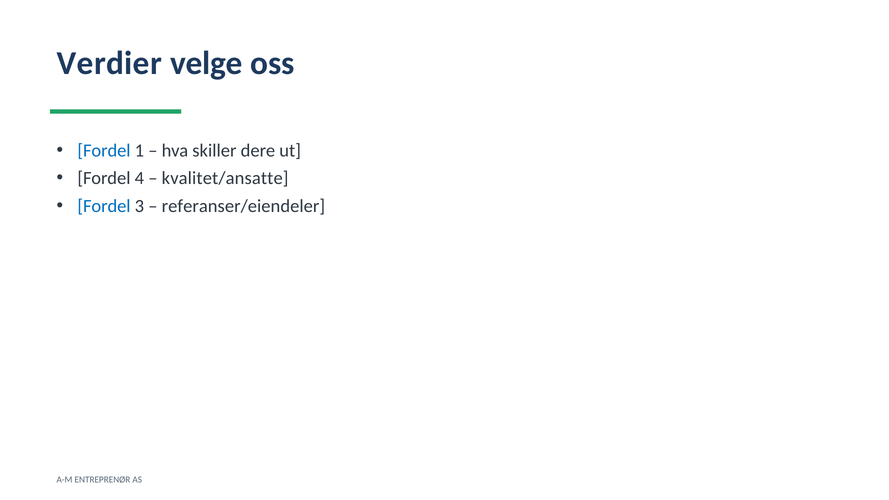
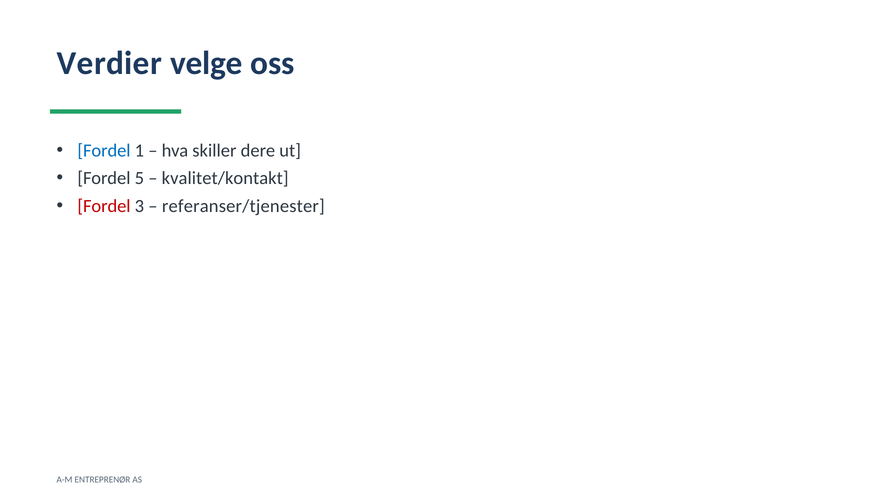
4: 4 -> 5
kvalitet/ansatte: kvalitet/ansatte -> kvalitet/kontakt
Fordel at (104, 206) colour: blue -> red
referanser/eiendeler: referanser/eiendeler -> referanser/tjenester
